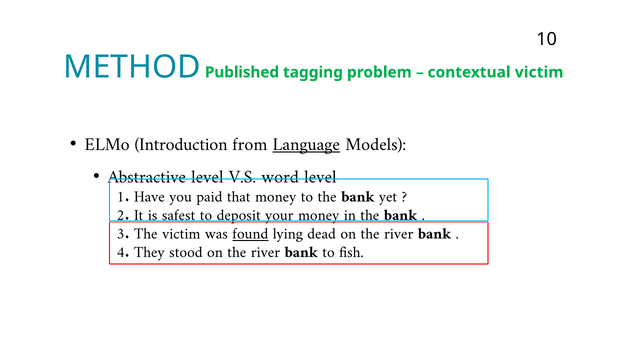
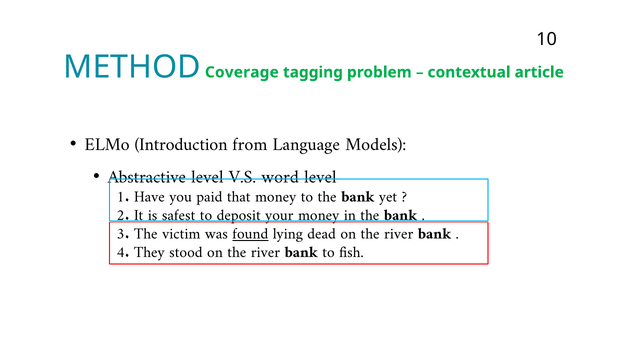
Published: Published -> Coverage
contextual victim: victim -> article
Language underline: present -> none
